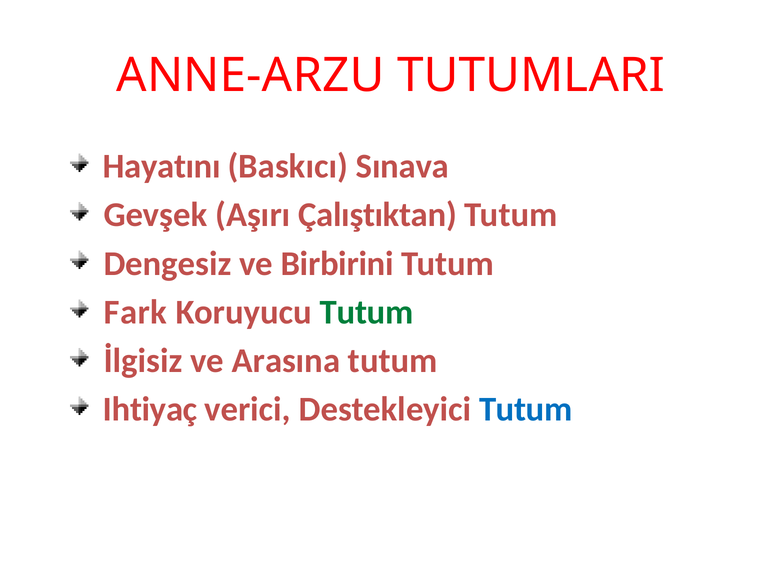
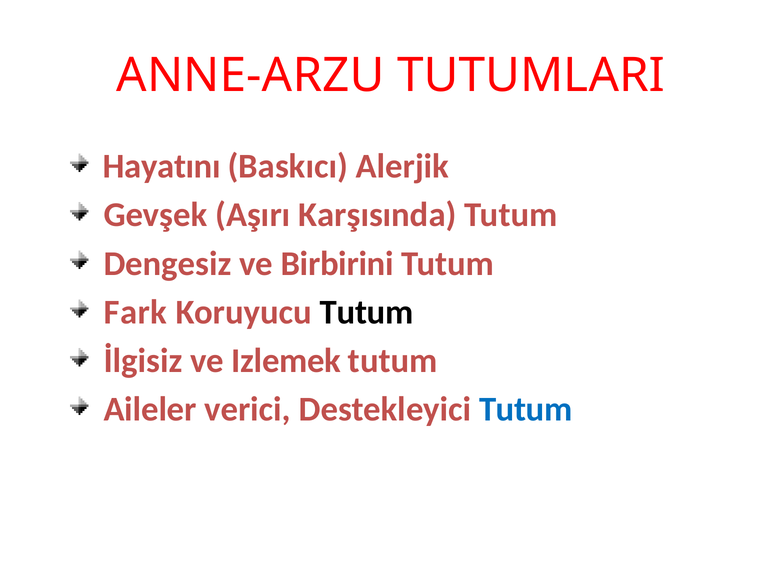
Sınava: Sınava -> Alerjik
Çalıştıktan: Çalıştıktan -> Karşısında
Tutum at (367, 313) colour: green -> black
Arasına: Arasına -> Izlemek
Ihtiyaç: Ihtiyaç -> Aileler
